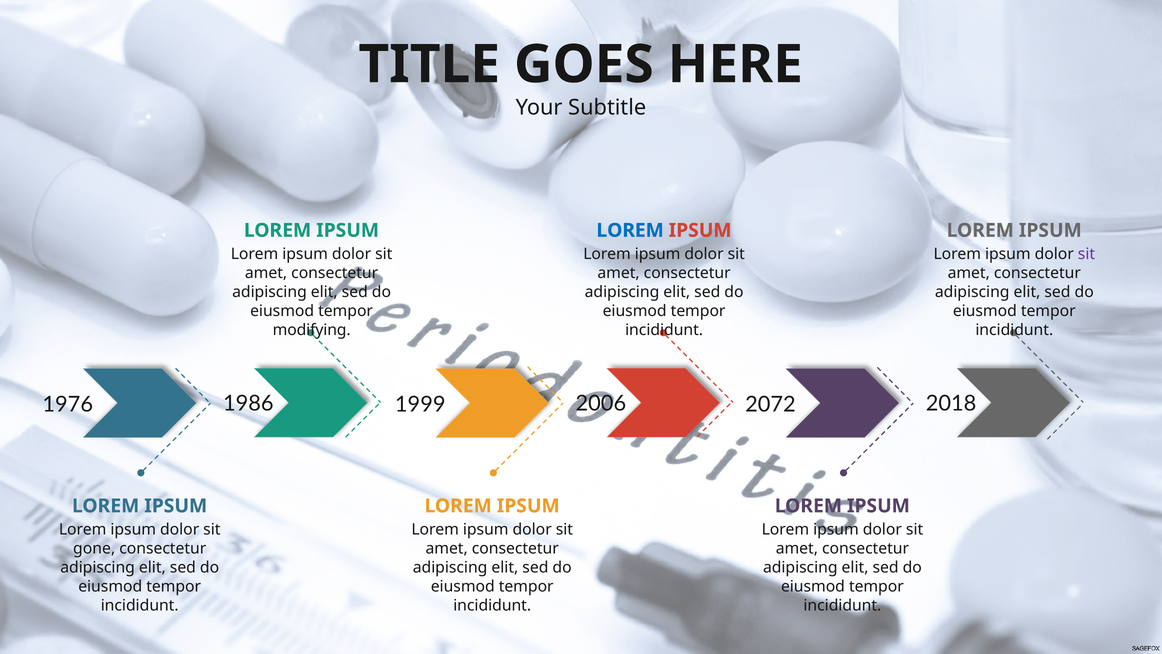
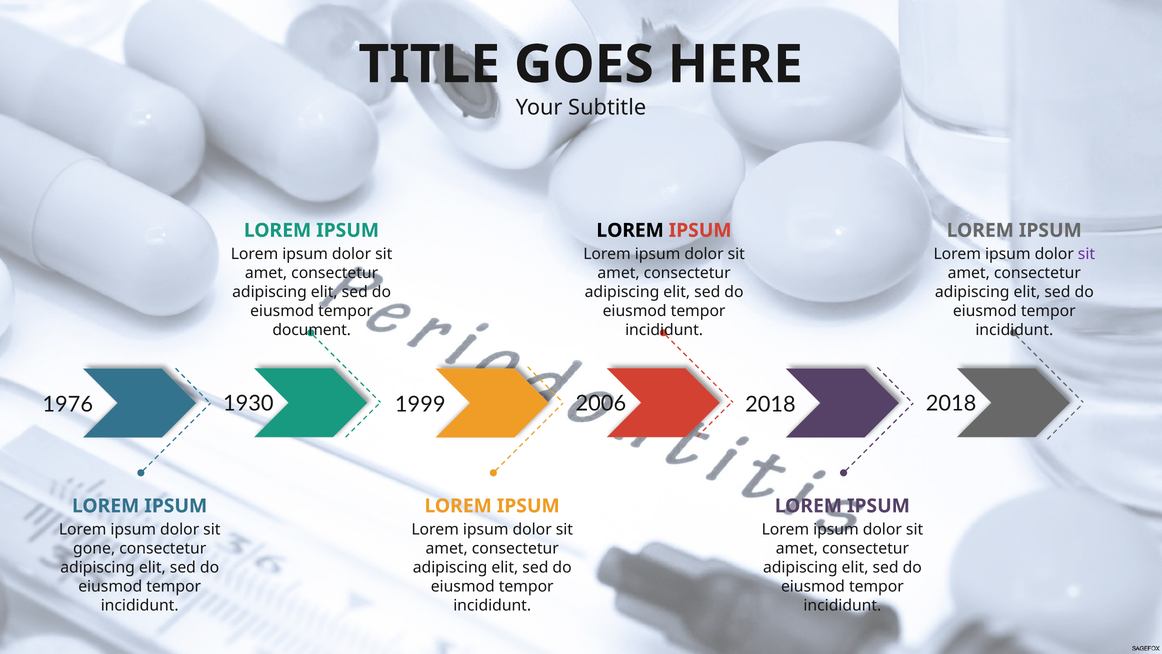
LOREM at (630, 230) colour: blue -> black
modifying: modifying -> document
1986: 1986 -> 1930
2072 at (770, 404): 2072 -> 2018
